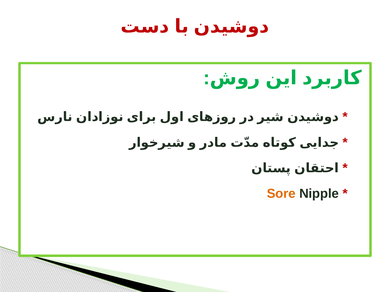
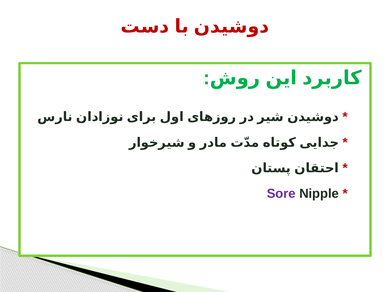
Sore colour: orange -> purple
